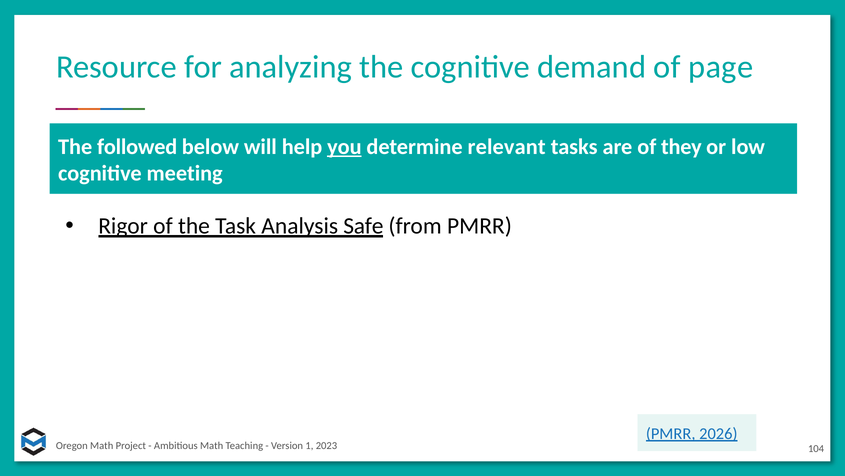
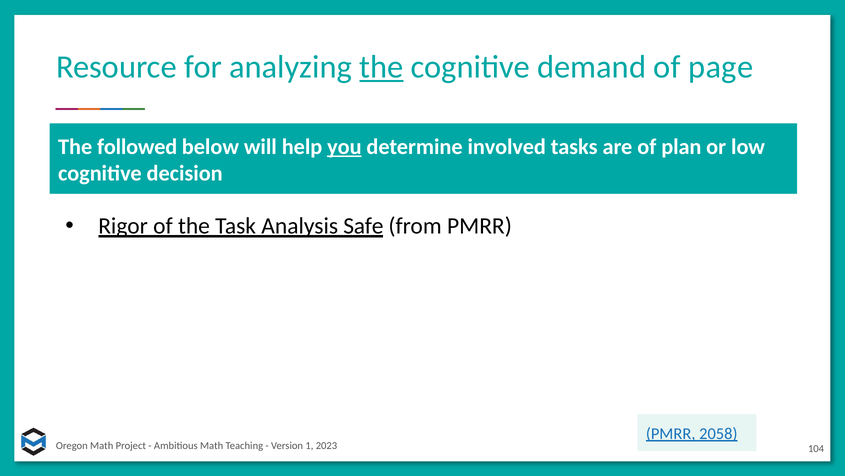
the at (381, 67) underline: none -> present
relevant: relevant -> involved
they: they -> plan
meeting: meeting -> decision
2026: 2026 -> 2058
